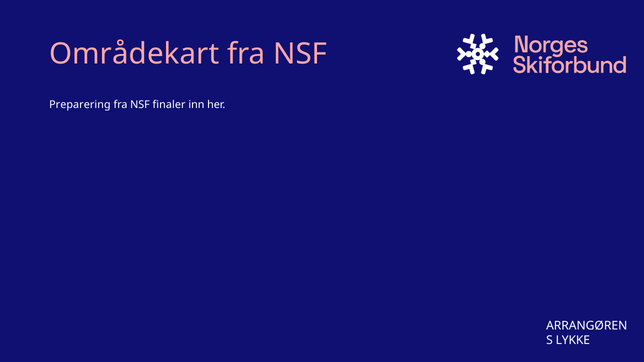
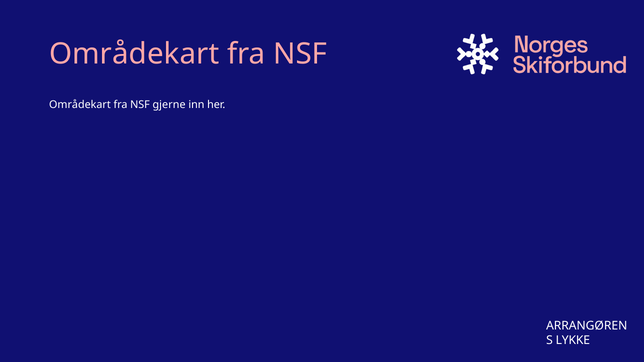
Preparering at (80, 105): Preparering -> Områdekart
finaler: finaler -> gjerne
